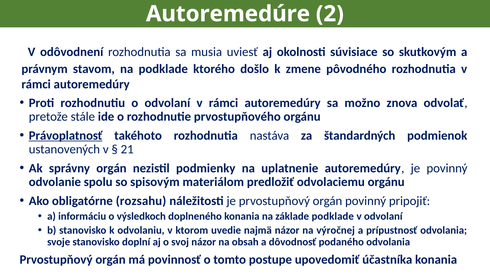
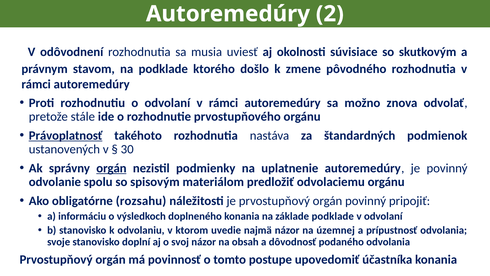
Autoremedúre at (228, 14): Autoremedúre -> Autoremedúry
21: 21 -> 30
orgán at (111, 168) underline: none -> present
výročnej: výročnej -> územnej
